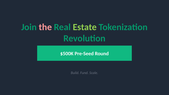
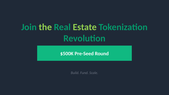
the colour: pink -> light green
